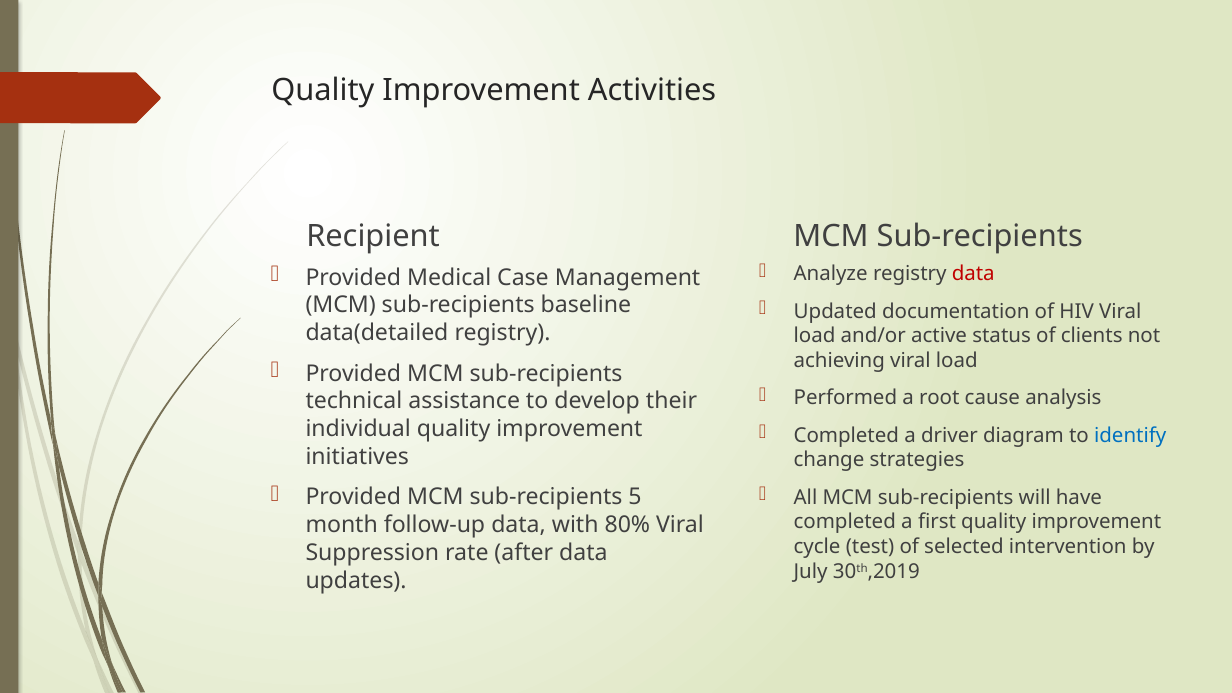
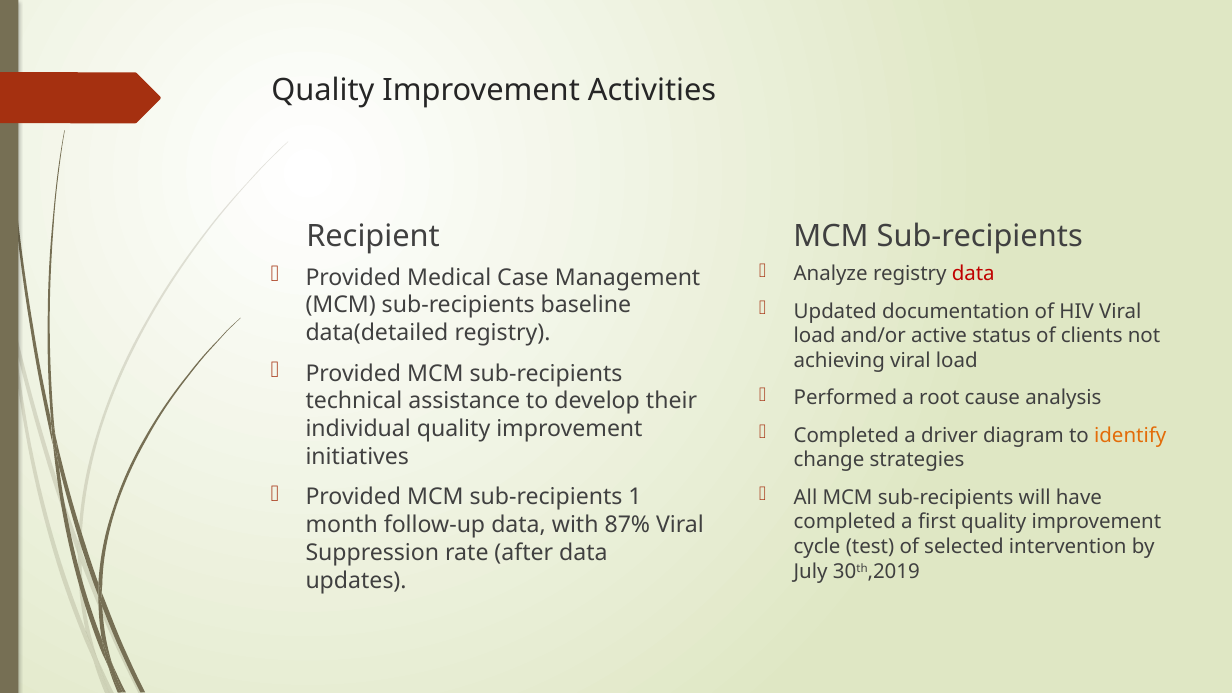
identify colour: blue -> orange
5: 5 -> 1
80%: 80% -> 87%
